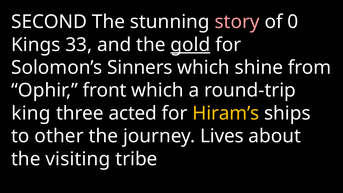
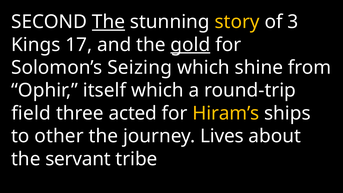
The at (109, 22) underline: none -> present
story colour: pink -> yellow
0: 0 -> 3
33: 33 -> 17
Sinners: Sinners -> Seizing
front: front -> itself
king: king -> field
visiting: visiting -> servant
